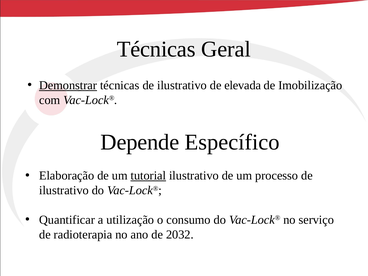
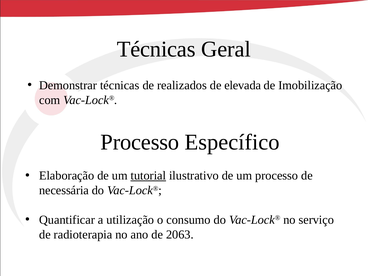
Demonstrar underline: present -> none
técnicas de ilustrativo: ilustrativo -> realizados
Depende at (140, 142): Depende -> Processo
ilustrativo at (64, 190): ilustrativo -> necessária
2032: 2032 -> 2063
